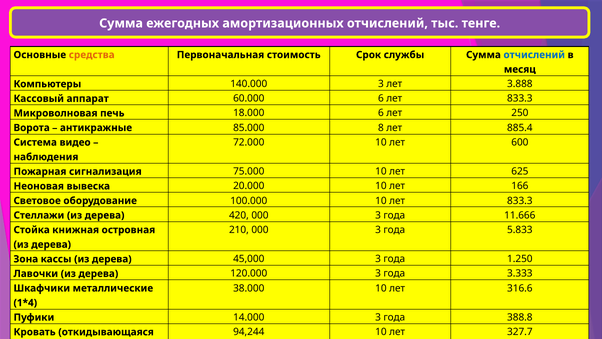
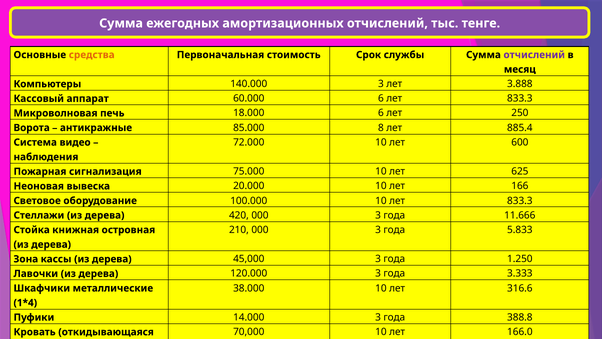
отчислений at (534, 55) colour: blue -> purple
94,244: 94,244 -> 70,000
327.7: 327.7 -> 166.0
